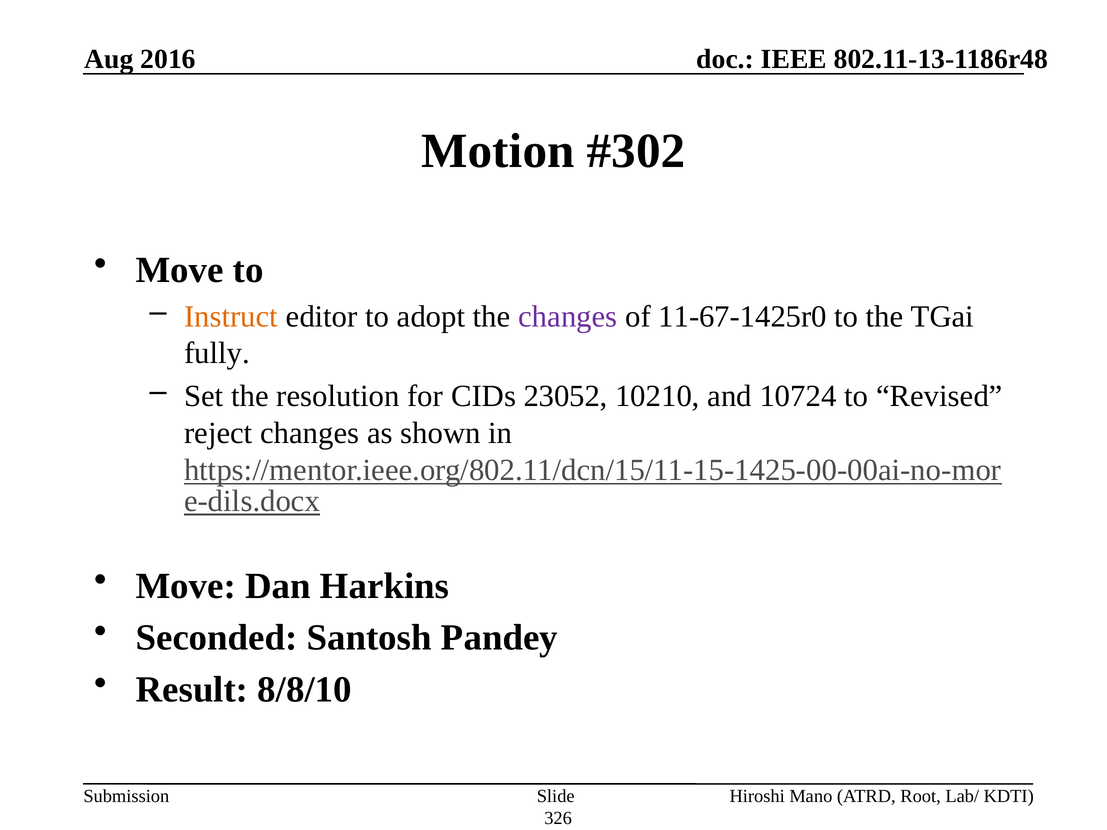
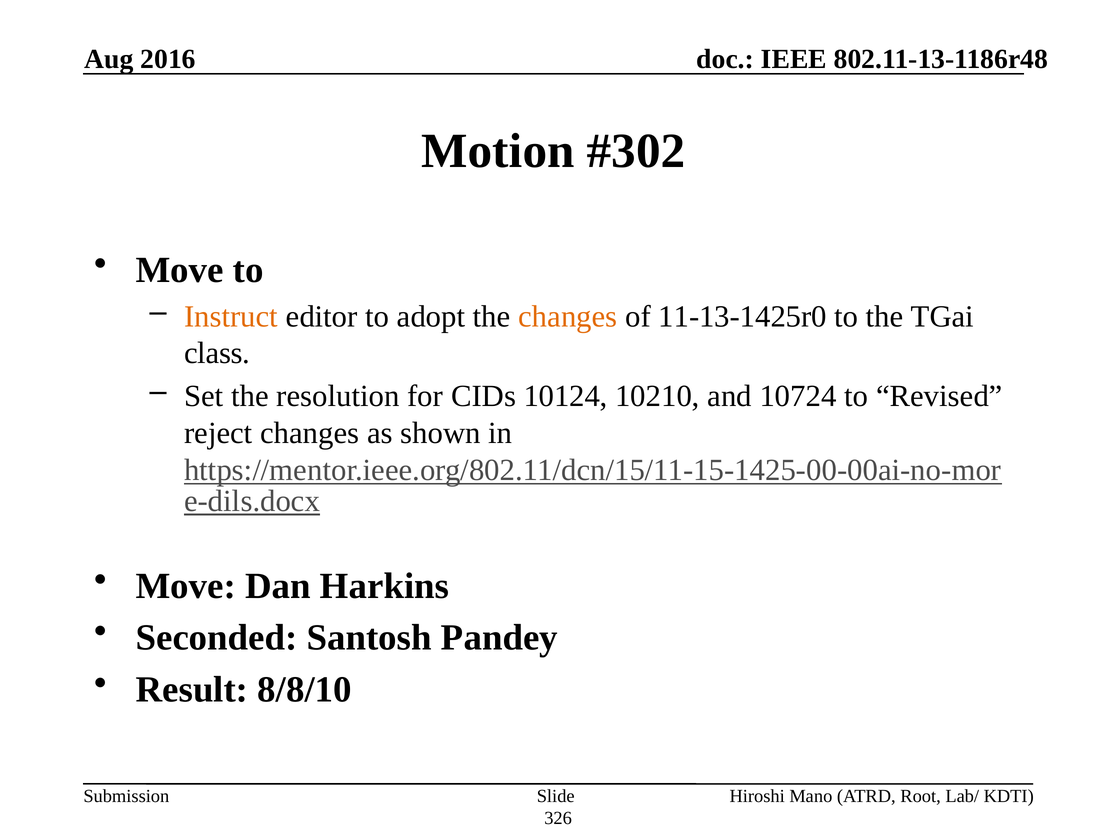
changes at (568, 316) colour: purple -> orange
11-67-1425r0: 11-67-1425r0 -> 11-13-1425r0
fully: fully -> class
23052: 23052 -> 10124
